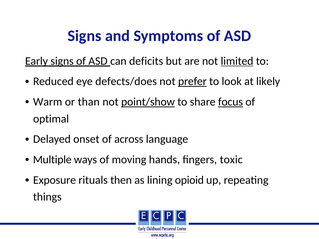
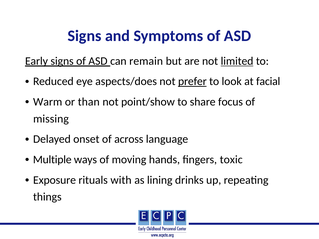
deficits: deficits -> remain
defects/does: defects/does -> aspects/does
likely: likely -> facial
point/show underline: present -> none
focus underline: present -> none
optimal: optimal -> missing
then: then -> with
opioid: opioid -> drinks
